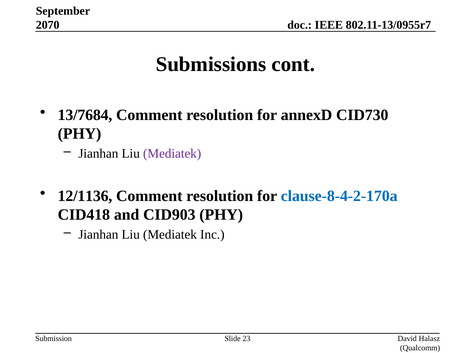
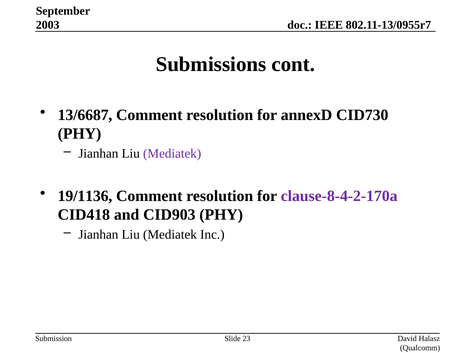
2070: 2070 -> 2003
13/7684: 13/7684 -> 13/6687
12/1136: 12/1136 -> 19/1136
clause-8-4-2-170a colour: blue -> purple
